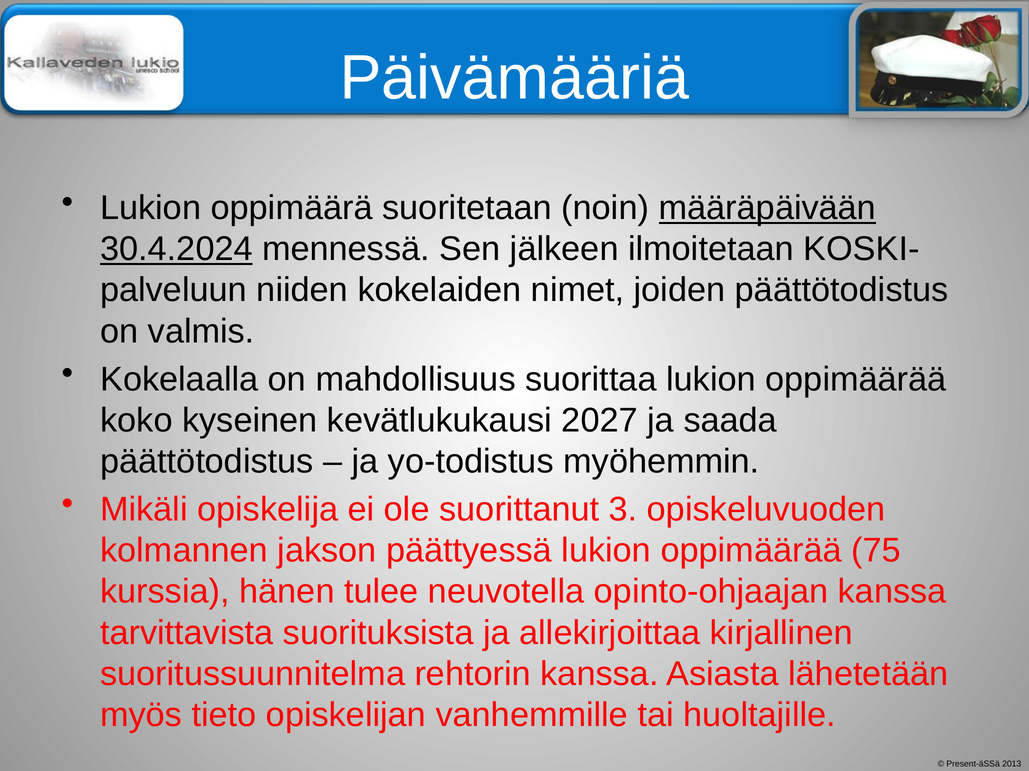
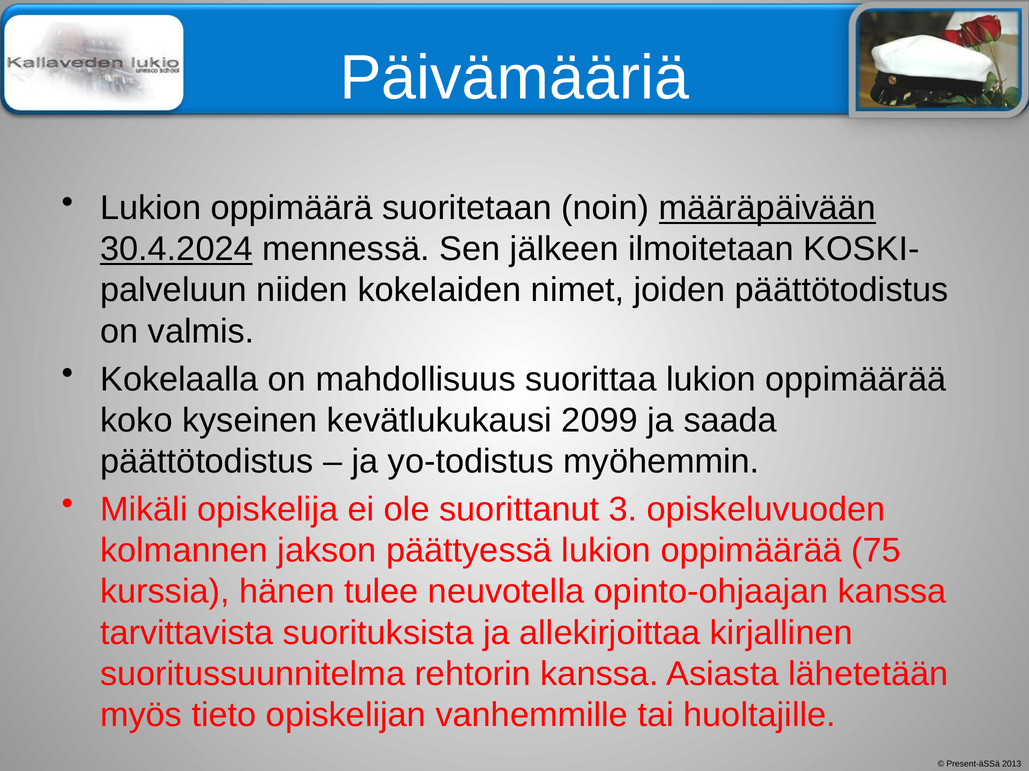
2027: 2027 -> 2099
